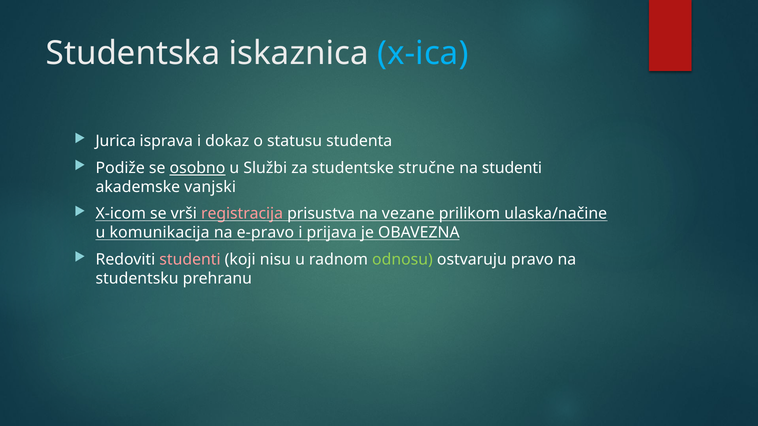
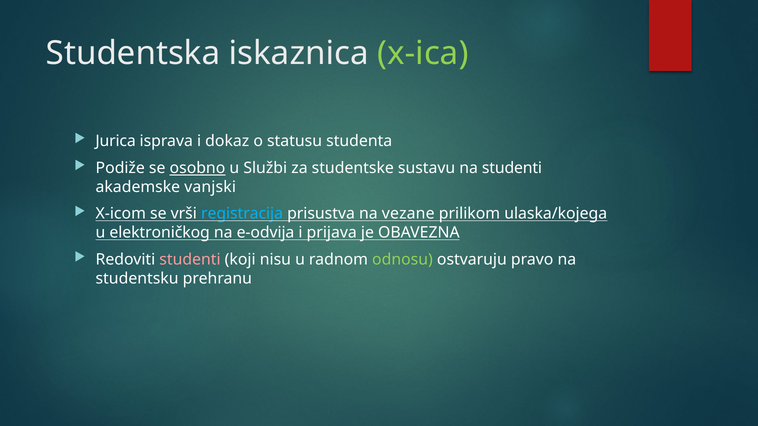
x-ica colour: light blue -> light green
stručne: stručne -> sustavu
registracija colour: pink -> light blue
ulaska/načine: ulaska/načine -> ulaska/kojega
komunikacija: komunikacija -> elektroničkog
e-pravo: e-pravo -> e-odvija
